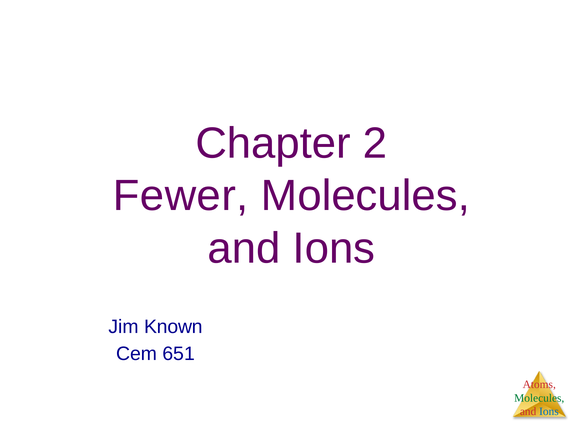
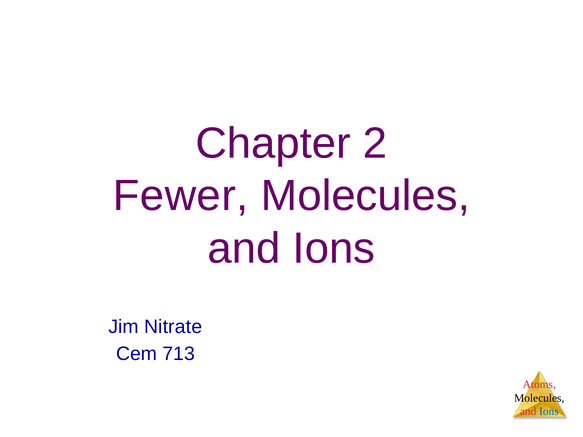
Known: Known -> Nitrate
651: 651 -> 713
Molecules at (539, 398) colour: green -> black
